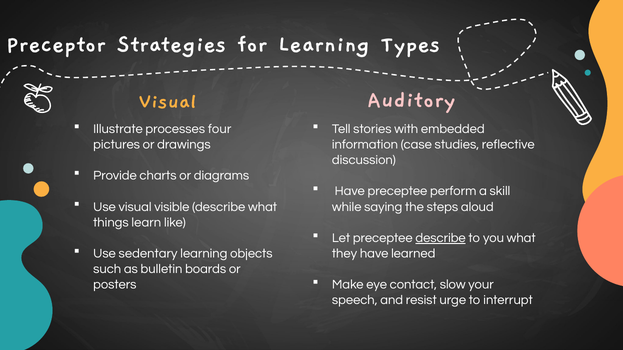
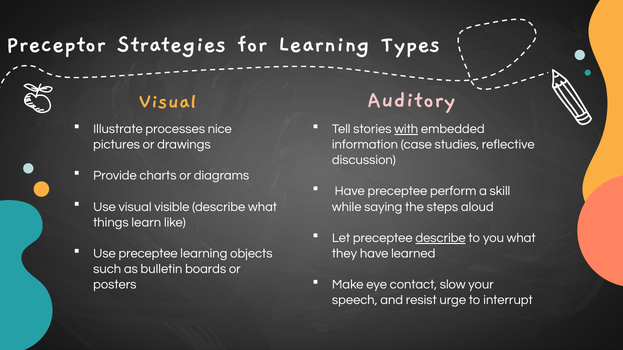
four: four -> nice
with underline: none -> present
Use sedentary: sedentary -> preceptee
